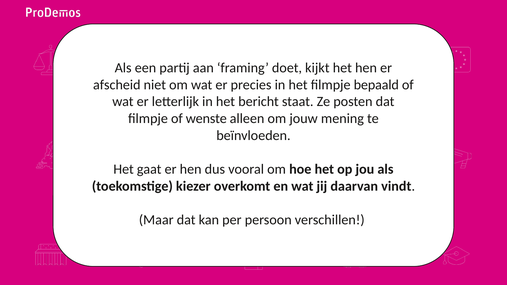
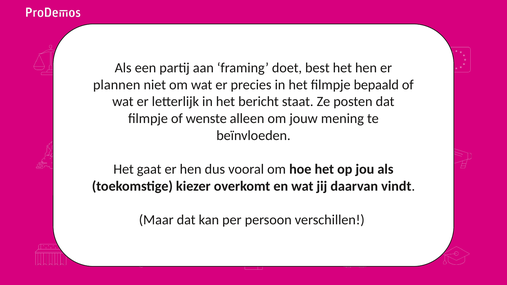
kijkt: kijkt -> best
afscheid: afscheid -> plannen
